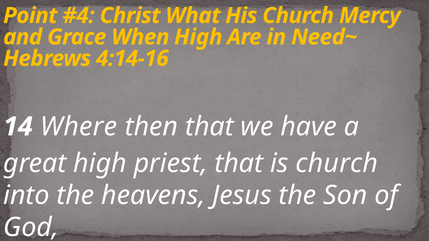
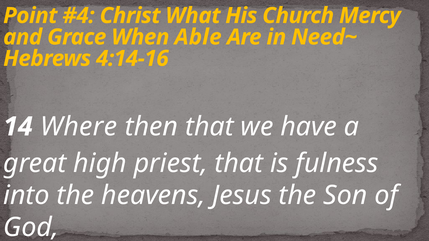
When High: High -> Able
is church: church -> fulness
